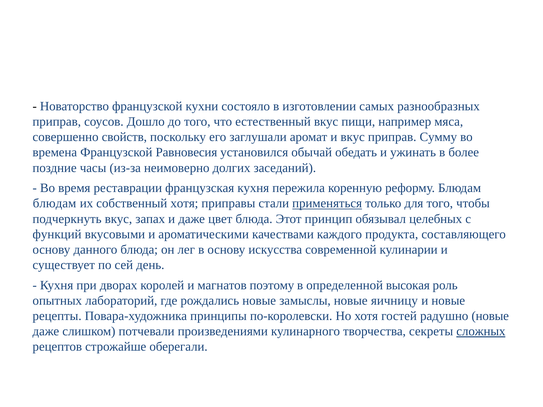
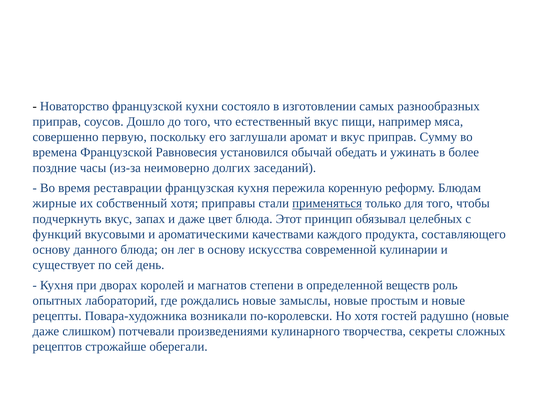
свойств: свойств -> первую
блюдам at (55, 204): блюдам -> жирные
поэтому: поэтому -> степени
высокая: высокая -> веществ
яичницу: яичницу -> простым
принципы: принципы -> возникали
сложных underline: present -> none
